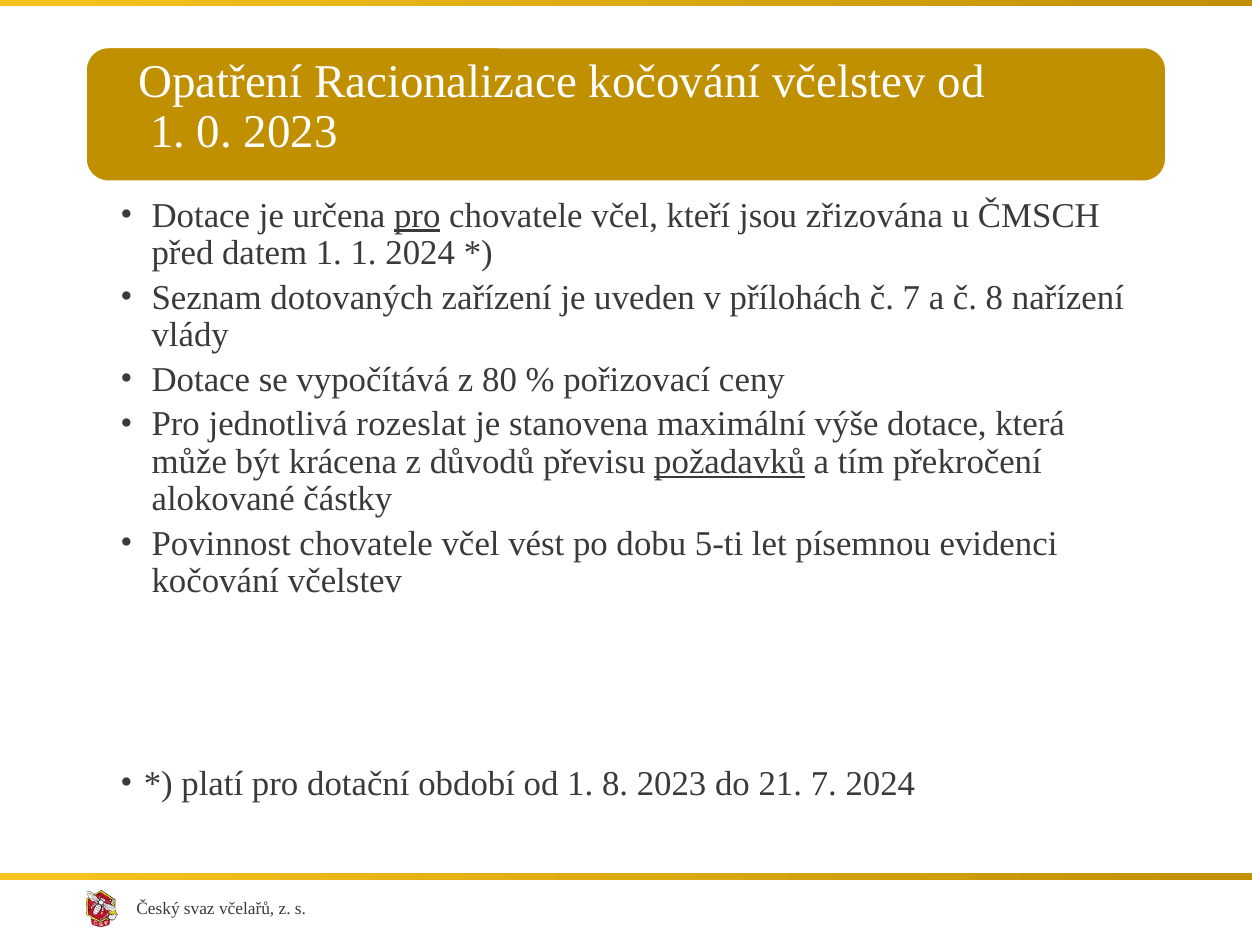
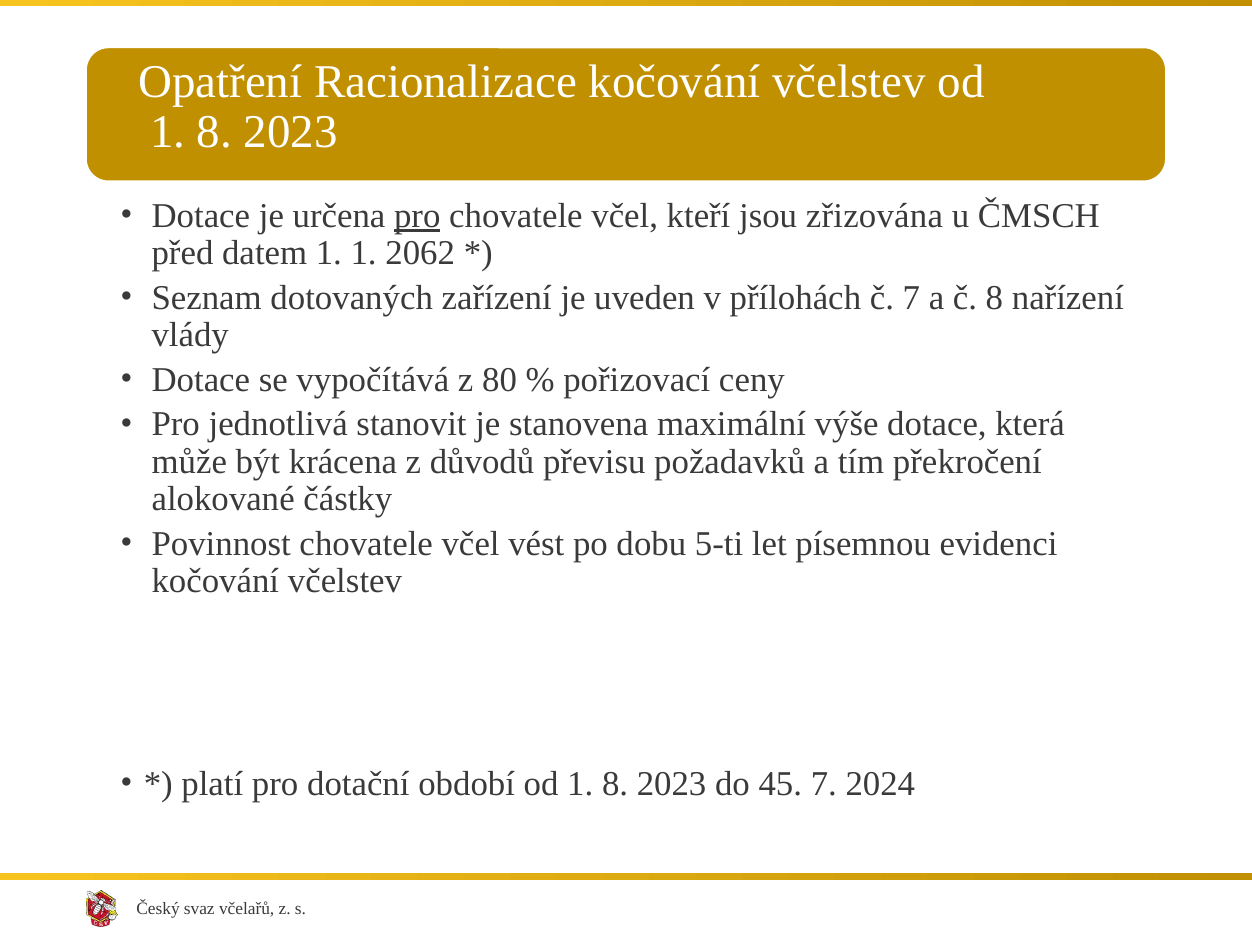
0 at (215, 132): 0 -> 8
1 2024: 2024 -> 2062
rozeslat: rozeslat -> stanovit
požadavků underline: present -> none
21: 21 -> 45
